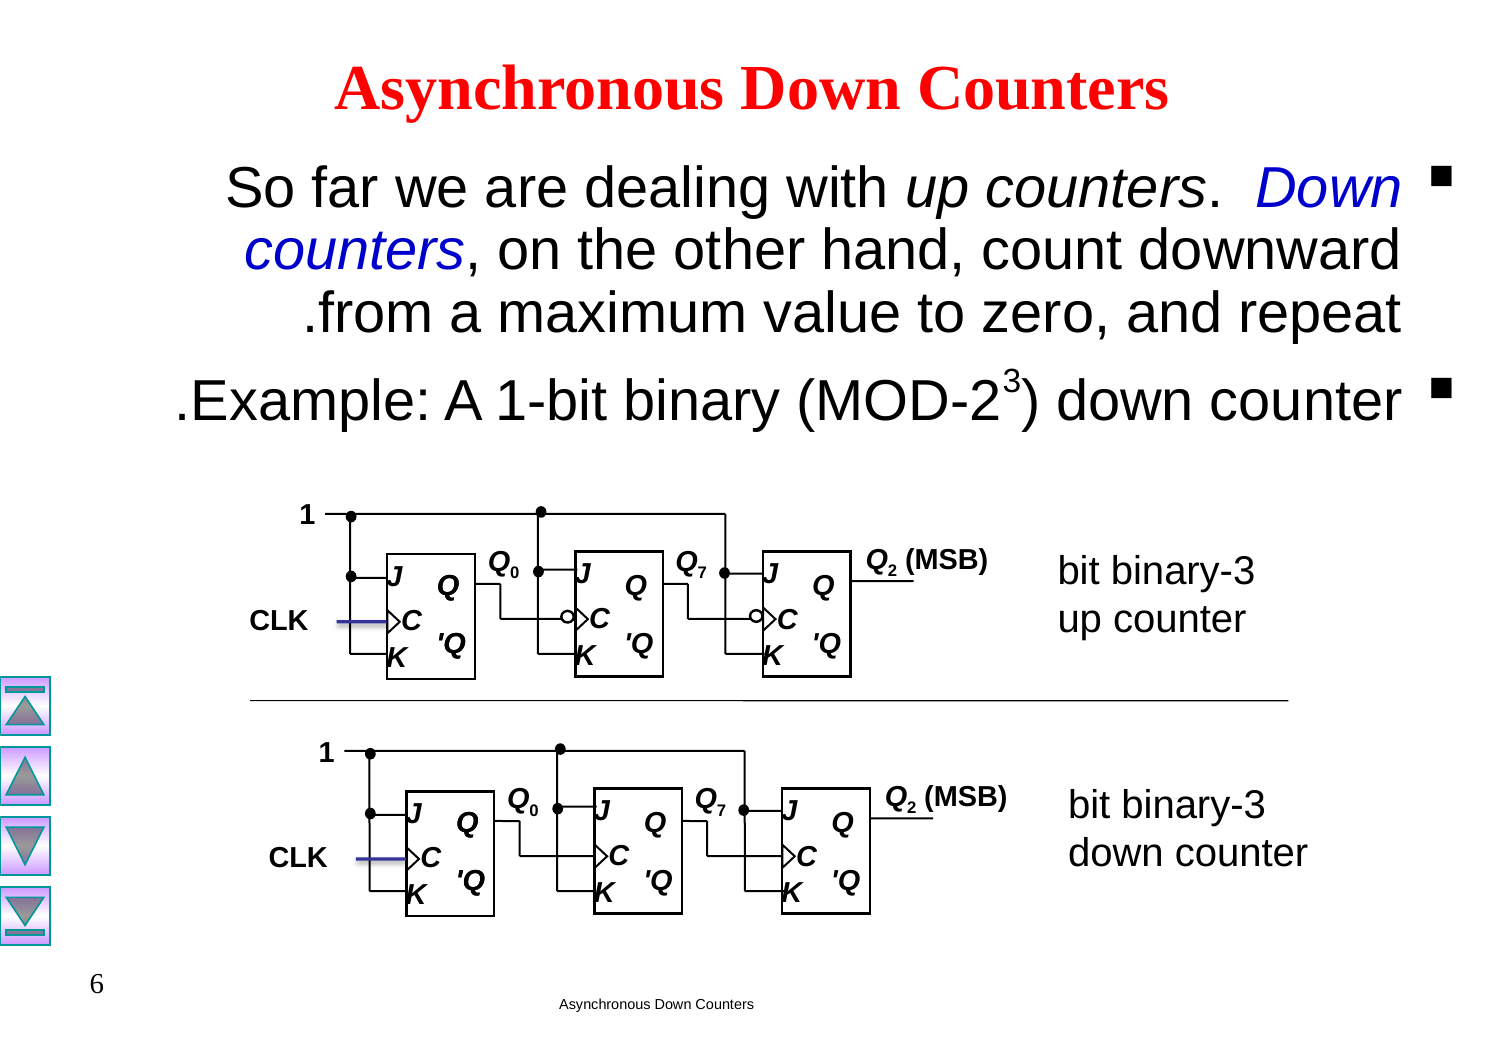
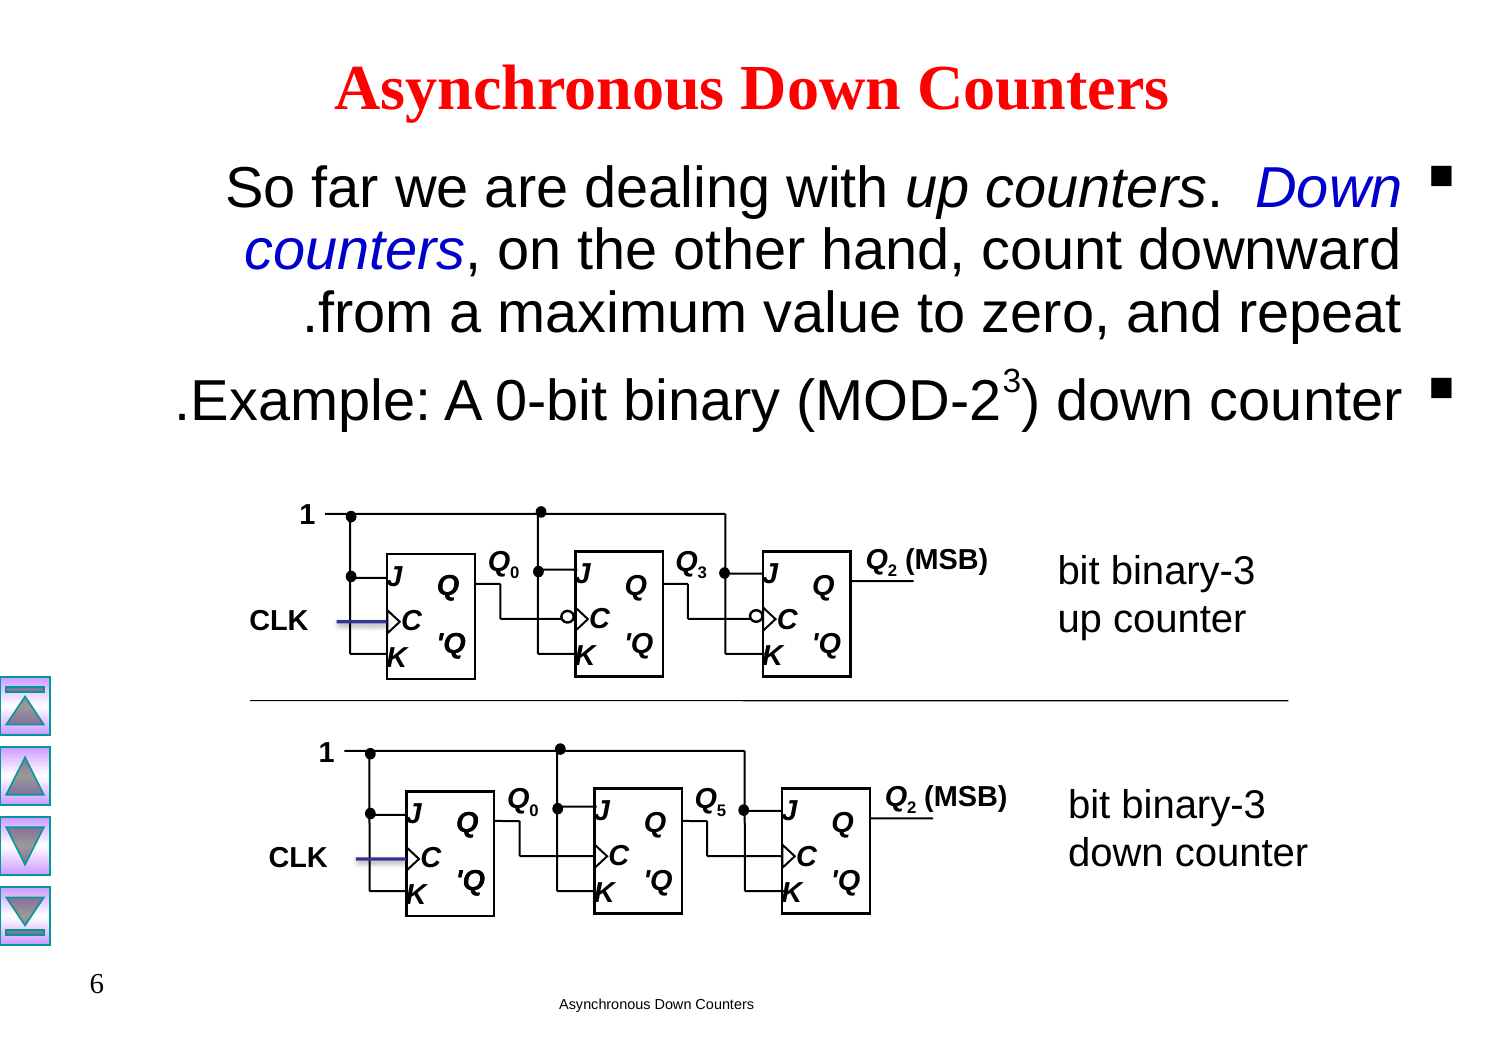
1-bit: 1-bit -> 0-bit
7 at (702, 573): 7 -> 3
7 at (722, 810): 7 -> 5
